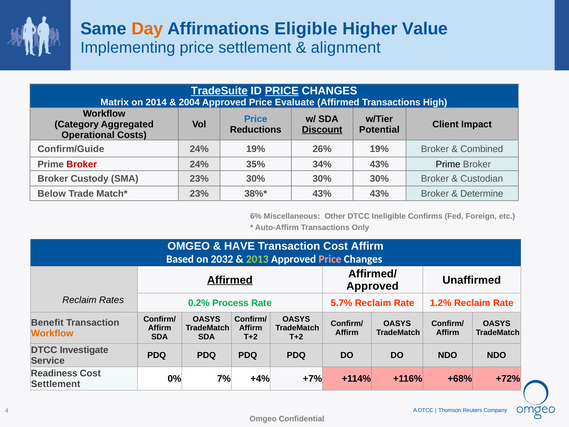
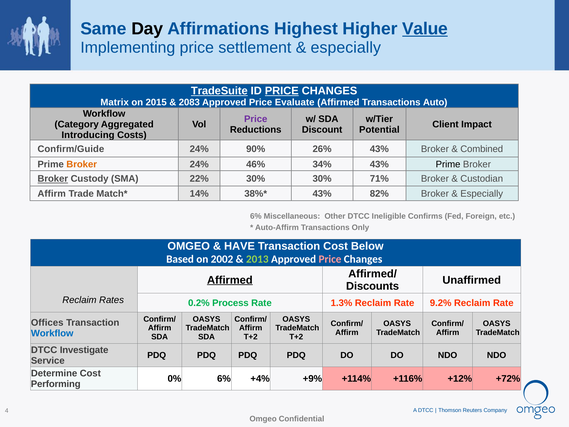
Day colour: orange -> black
Eligible: Eligible -> Highest
Value underline: none -> present
alignment at (346, 48): alignment -> especially
2014: 2014 -> 2015
2004: 2004 -> 2083
High: High -> Auto
Price at (256, 119) colour: blue -> purple
Discount underline: present -> none
Operational: Operational -> Introducing
24% 19%: 19% -> 90%
26% 19%: 19% -> 43%
Broker at (82, 164) colour: red -> orange
35%: 35% -> 46%
Broker at (53, 179) underline: none -> present
SMA 23%: 23% -> 22%
30% 30% 30%: 30% -> 71%
Below at (52, 194): Below -> Affirm
23% at (199, 194): 23% -> 14%
43% 43%: 43% -> 82%
Determine at (482, 194): Determine -> Especially
Cost Affirm: Affirm -> Below
2032: 2032 -> 2002
Approved at (372, 286): Approved -> Discounts
5.7%: 5.7% -> 1.3%
1.2%: 1.2% -> 9.2%
Benefit: Benefit -> Offices
Workflow at (52, 333) colour: orange -> blue
Readiness: Readiness -> Determine
0% 7%: 7% -> 6%
+7%: +7% -> +9%
+68%: +68% -> +12%
Settlement at (56, 384): Settlement -> Performing
